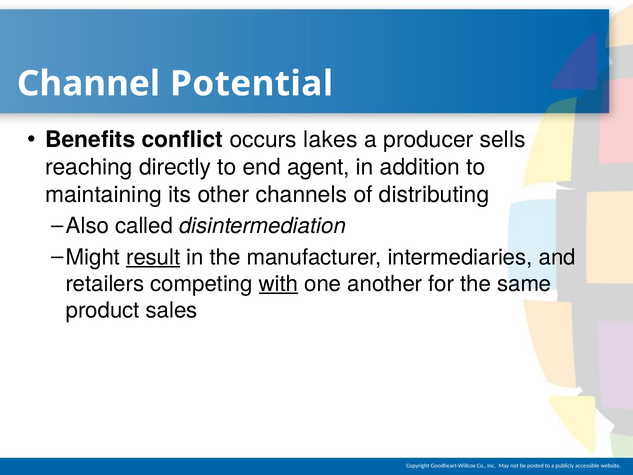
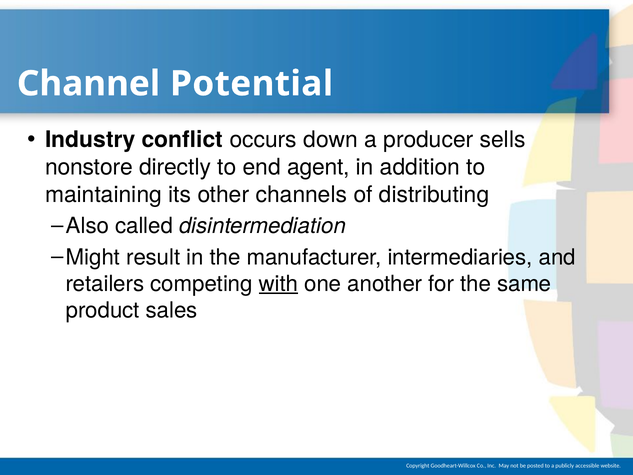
Benefits: Benefits -> Industry
lakes: lakes -> down
reaching: reaching -> nonstore
result underline: present -> none
